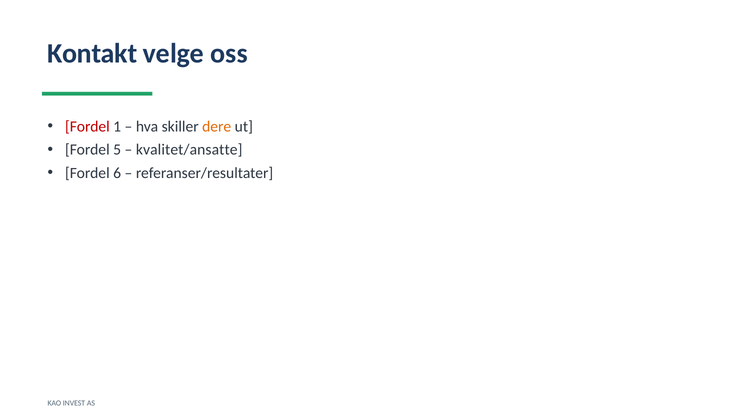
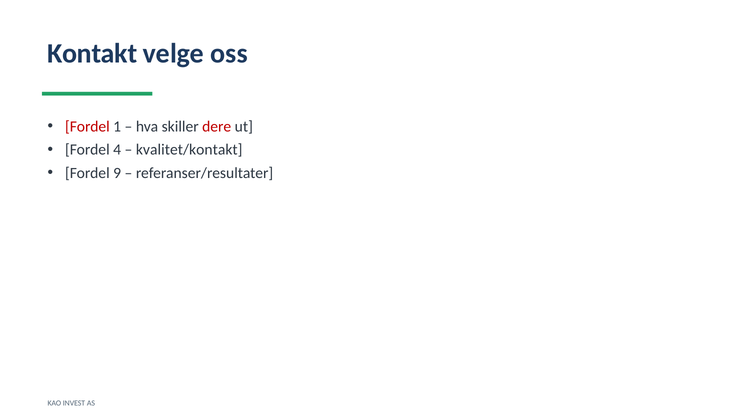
dere colour: orange -> red
5: 5 -> 4
kvalitet/ansatte: kvalitet/ansatte -> kvalitet/kontakt
6: 6 -> 9
